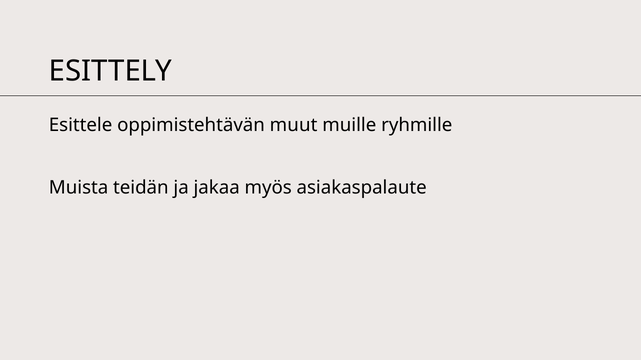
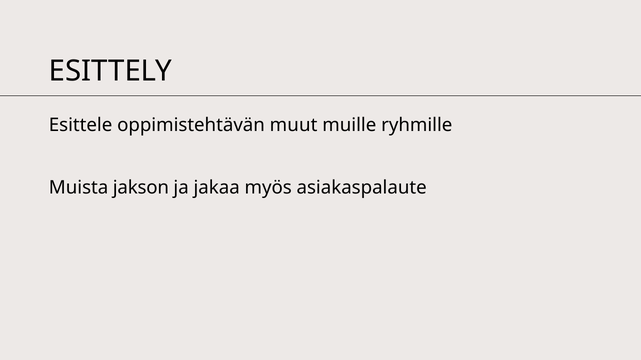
teidän: teidän -> jakson
